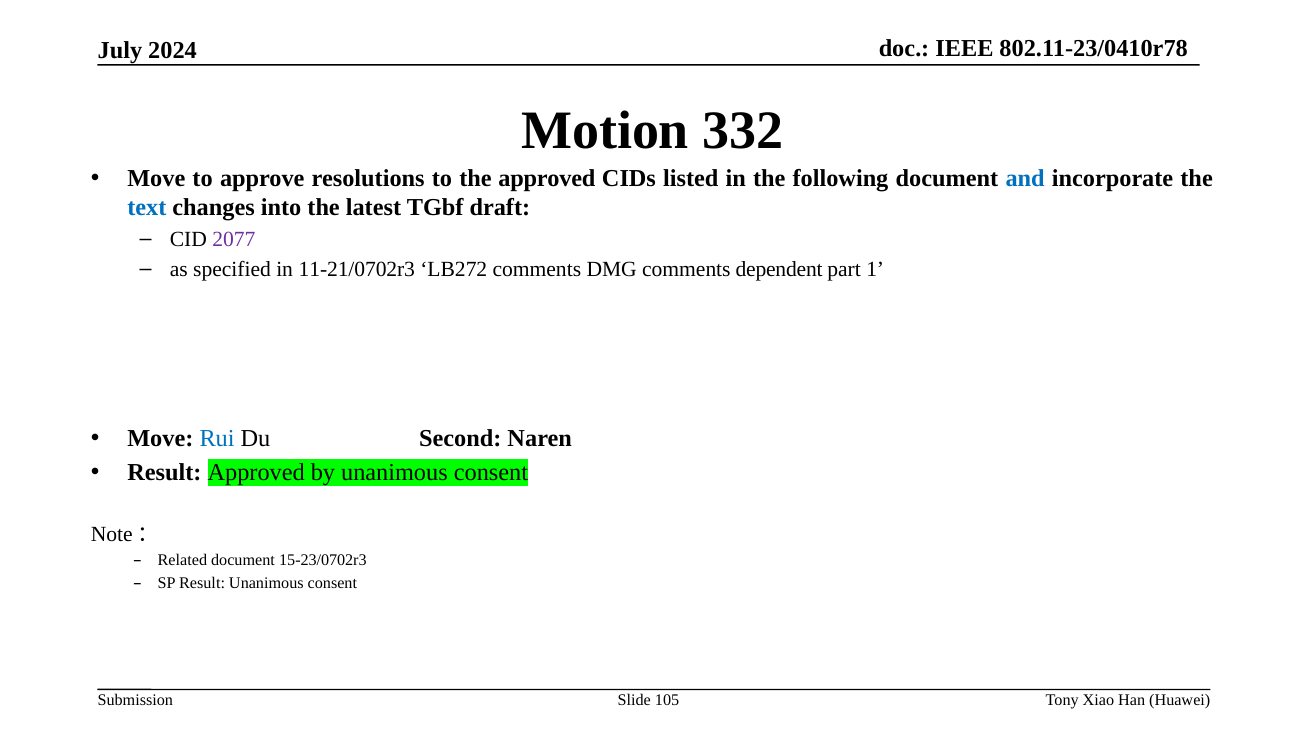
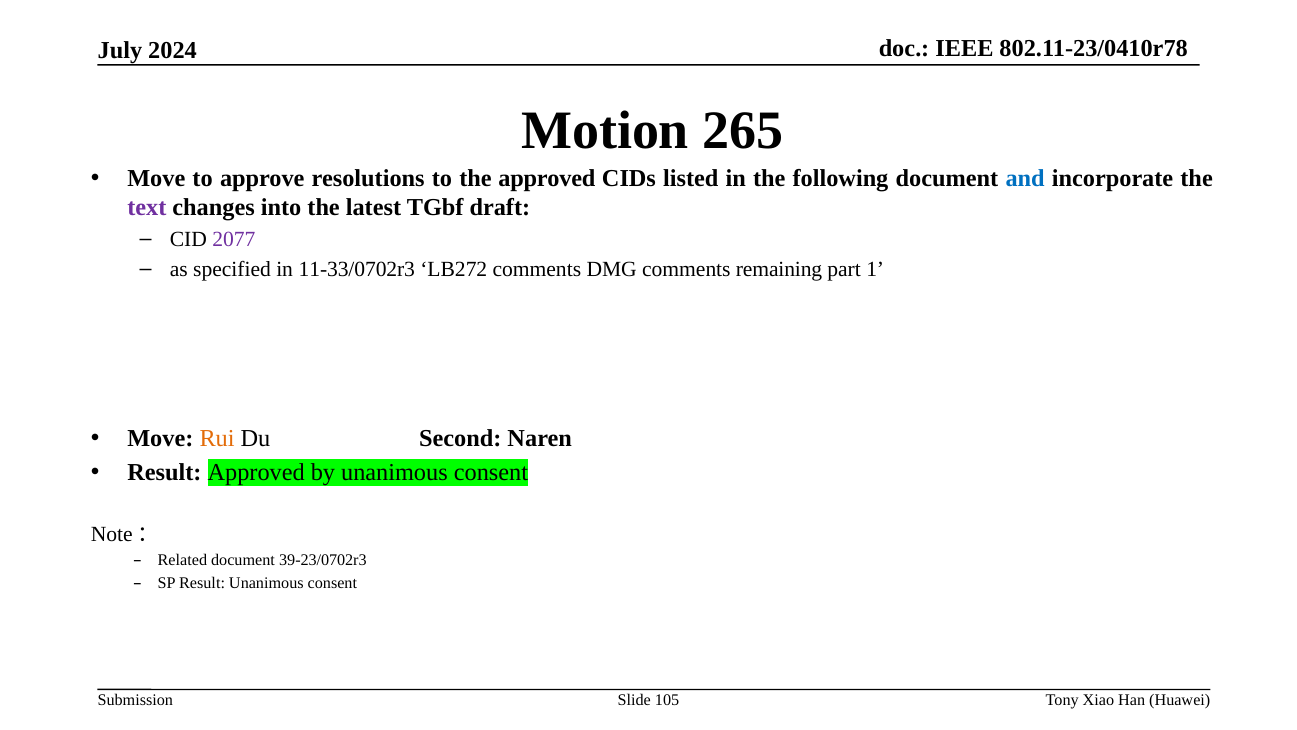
332: 332 -> 265
text colour: blue -> purple
11-21/0702r3: 11-21/0702r3 -> 11-33/0702r3
dependent: dependent -> remaining
Rui colour: blue -> orange
15-23/0702r3: 15-23/0702r3 -> 39-23/0702r3
